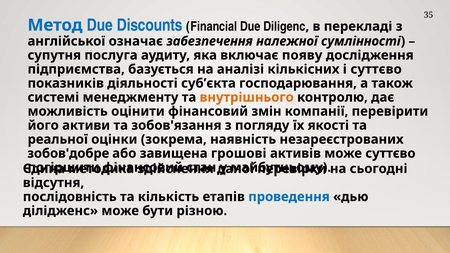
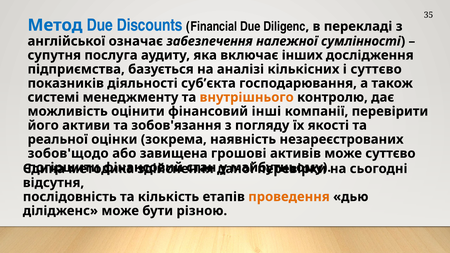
появу: появу -> інших
змін: змін -> інші
зобов'добре: зобов'добре -> зобов'щодо
проведення colour: blue -> orange
